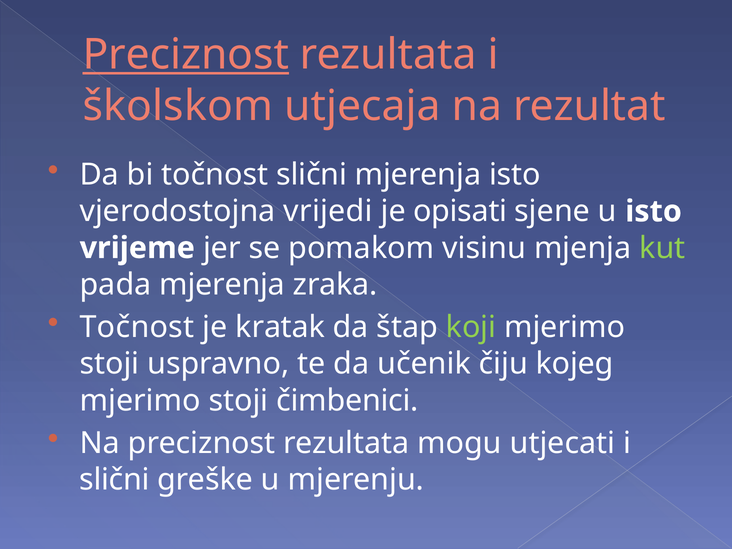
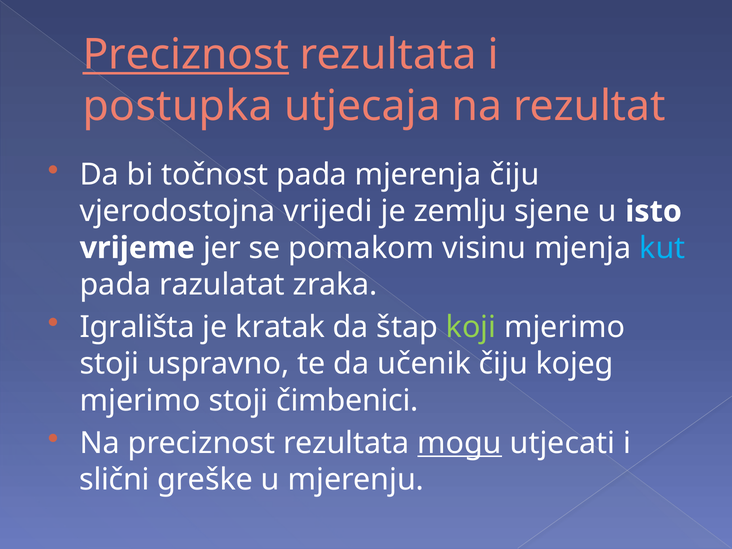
školskom: školskom -> postupka
točnost slični: slični -> pada
mjerenja isto: isto -> čiju
opisati: opisati -> zemlju
kut colour: light green -> light blue
pada mjerenja: mjerenja -> razulatat
Točnost at (137, 327): Točnost -> Igrališta
mogu underline: none -> present
